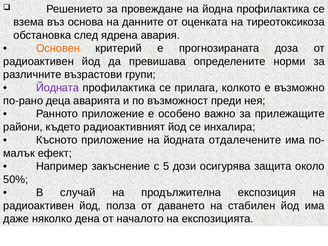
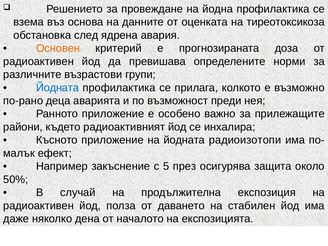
Йодната at (57, 88) colour: purple -> blue
отдалечените: отдалечените -> радиоизотопи
дози: дози -> през
